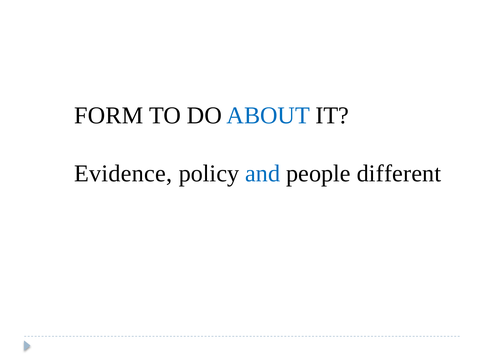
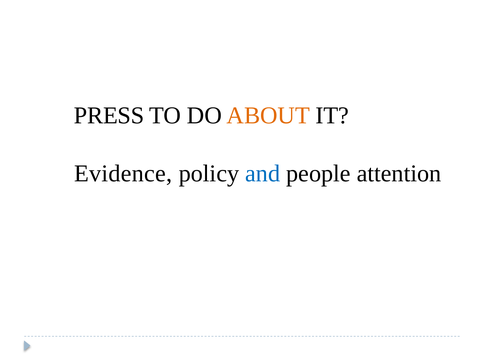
FORM: FORM -> PRESS
ABOUT colour: blue -> orange
different: different -> attention
